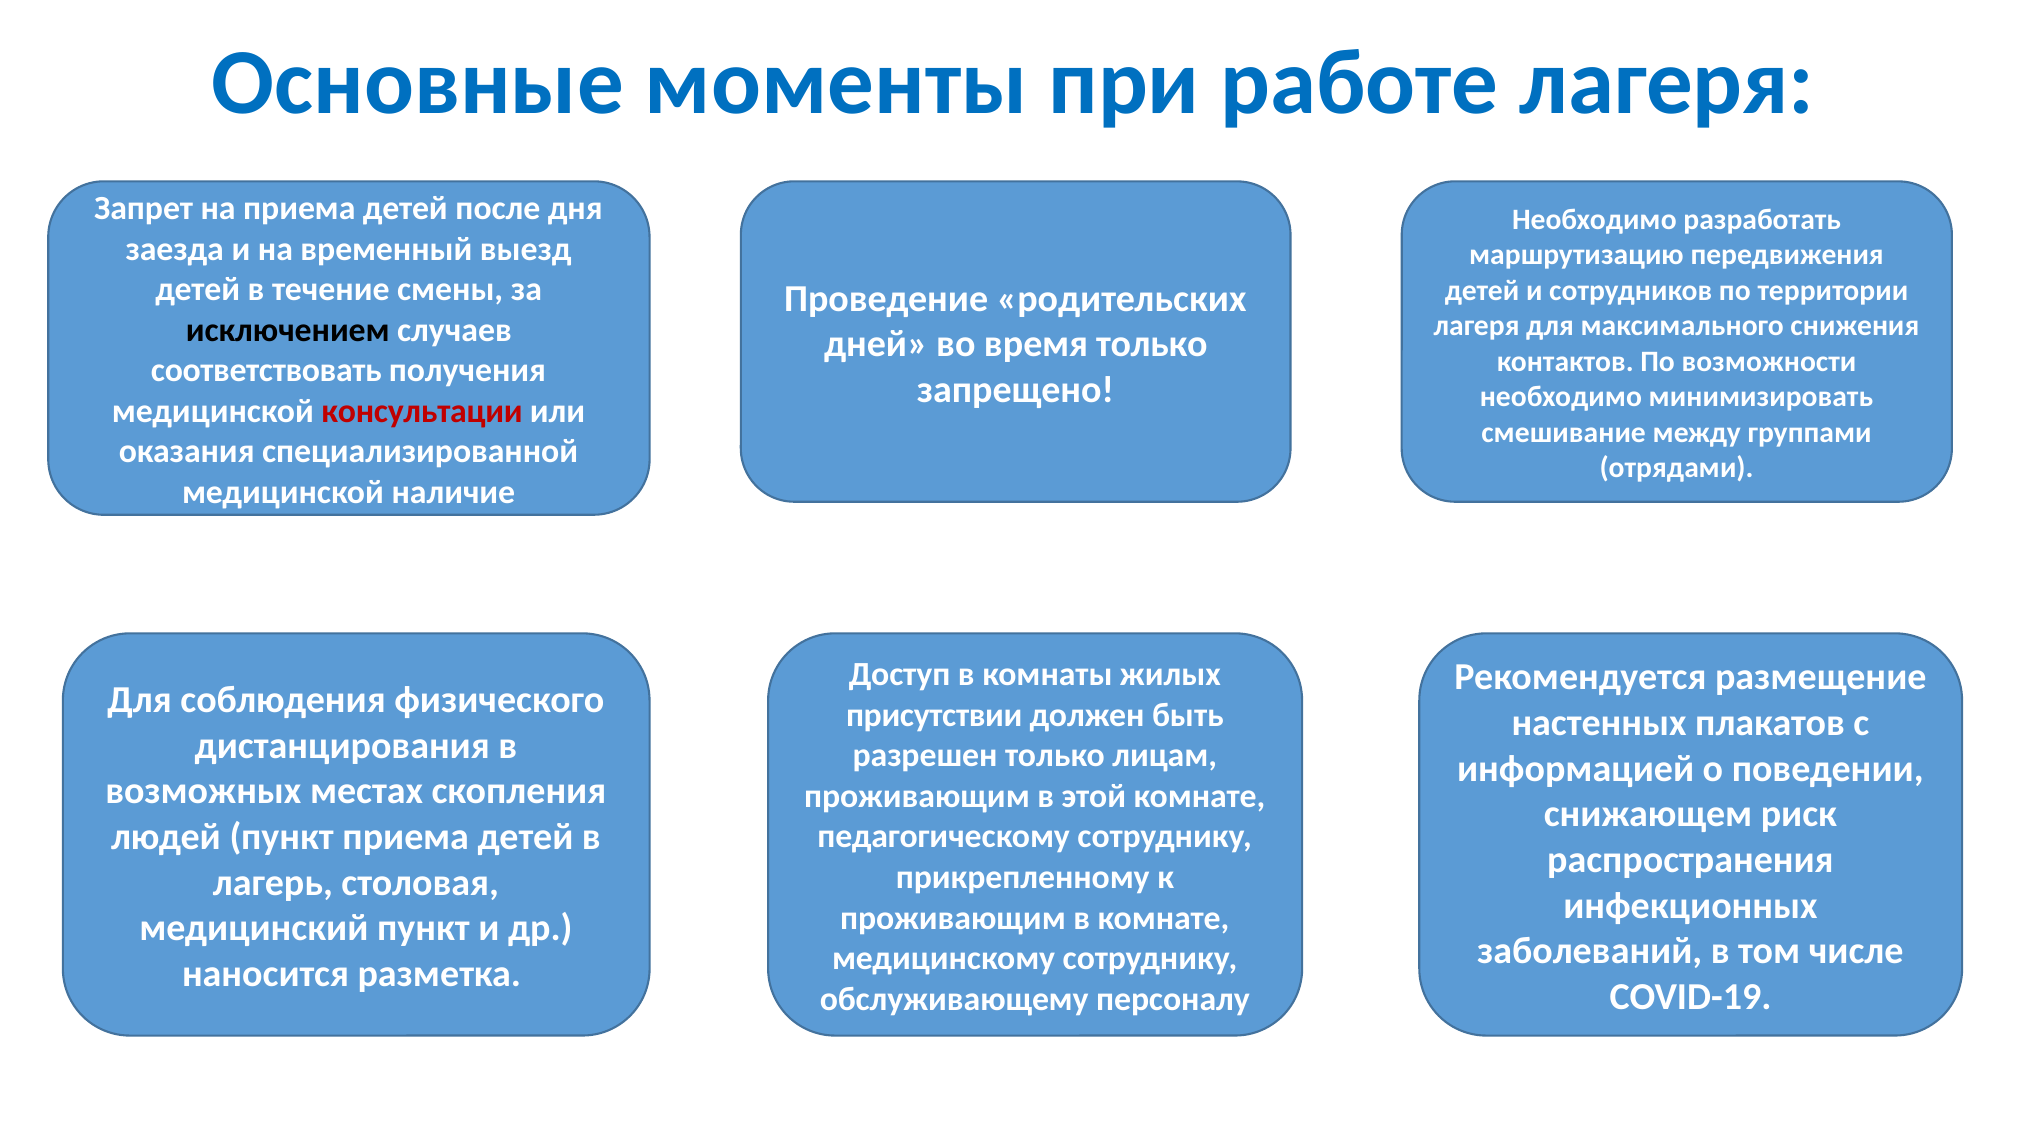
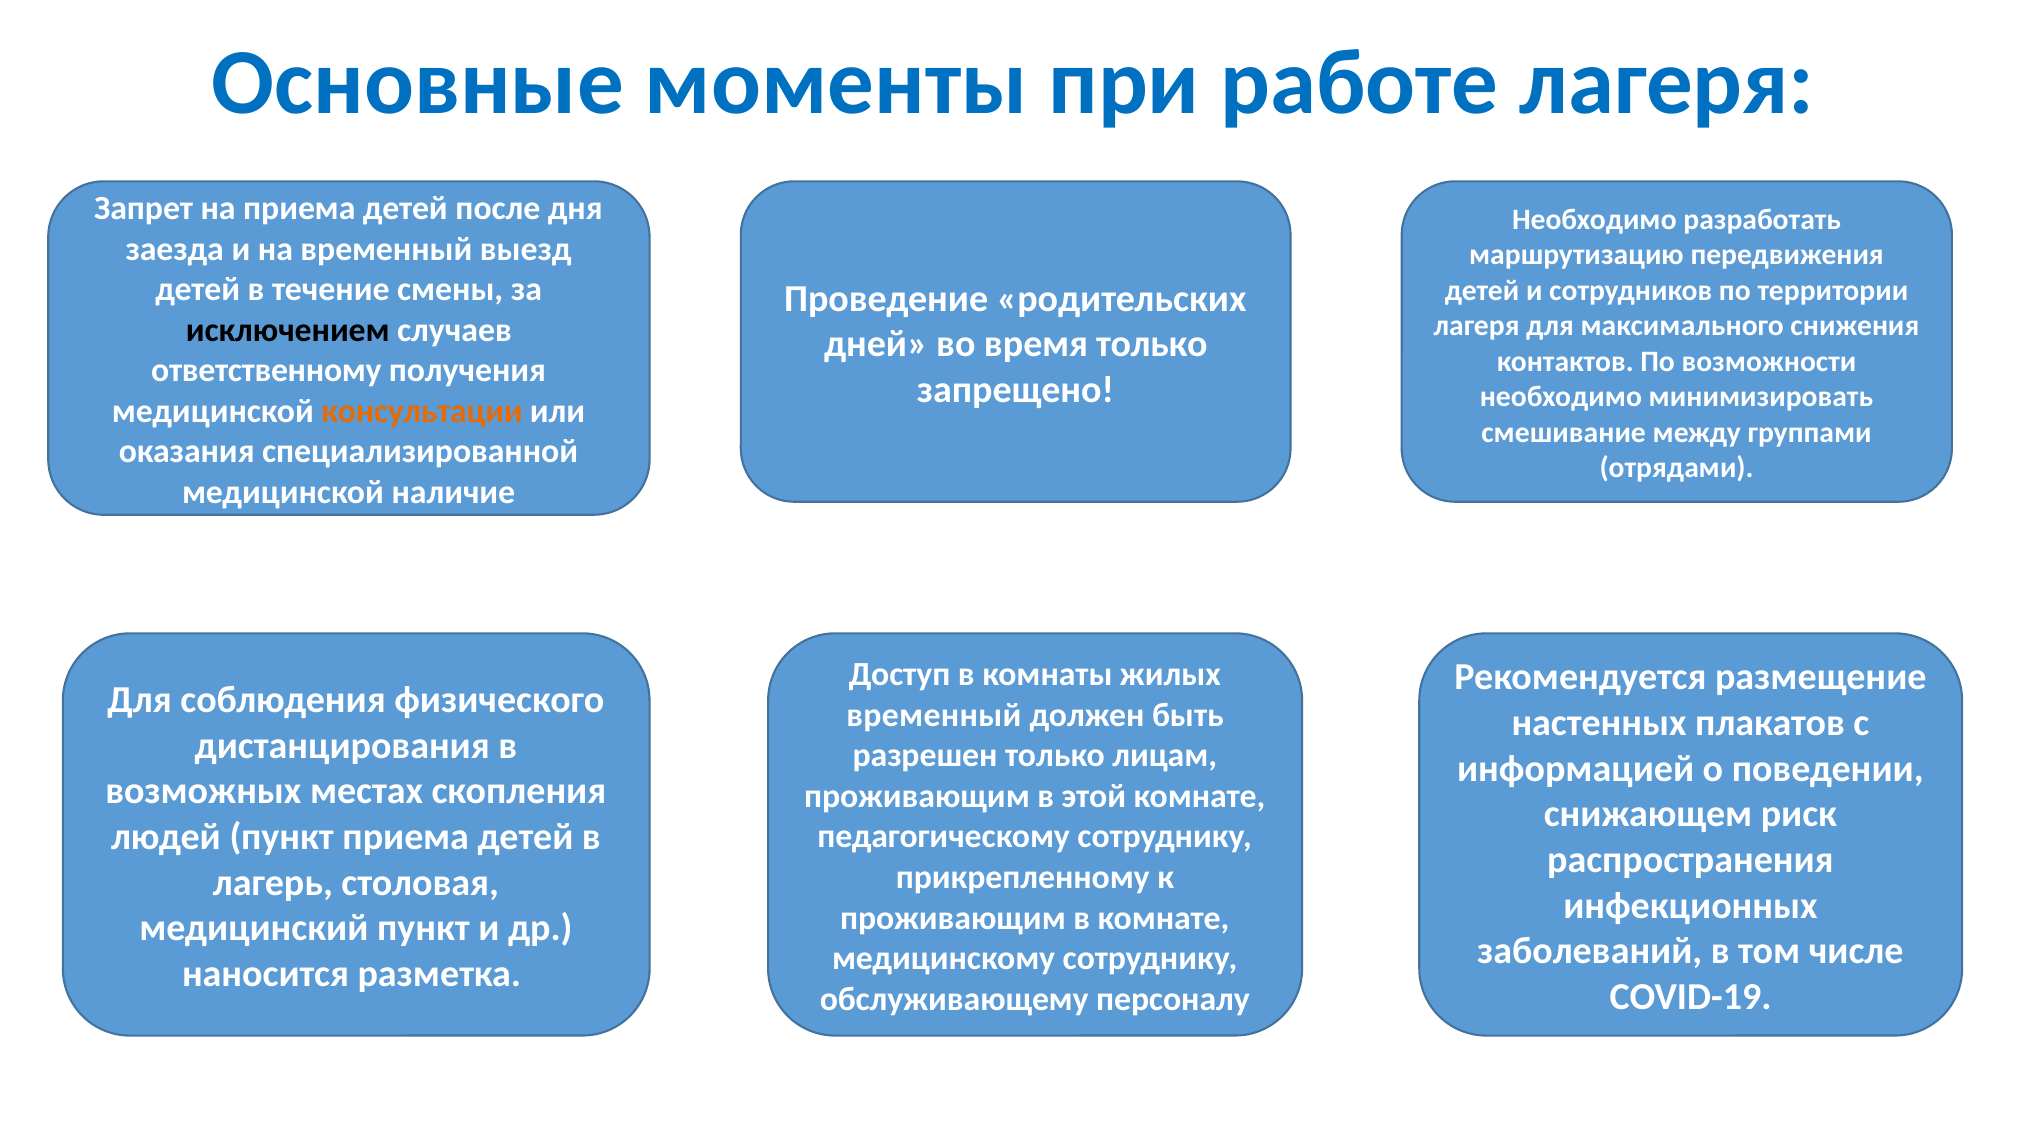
соответствовать: соответствовать -> ответственному
консультации colour: red -> orange
присутствии at (934, 715): присутствии -> временный
